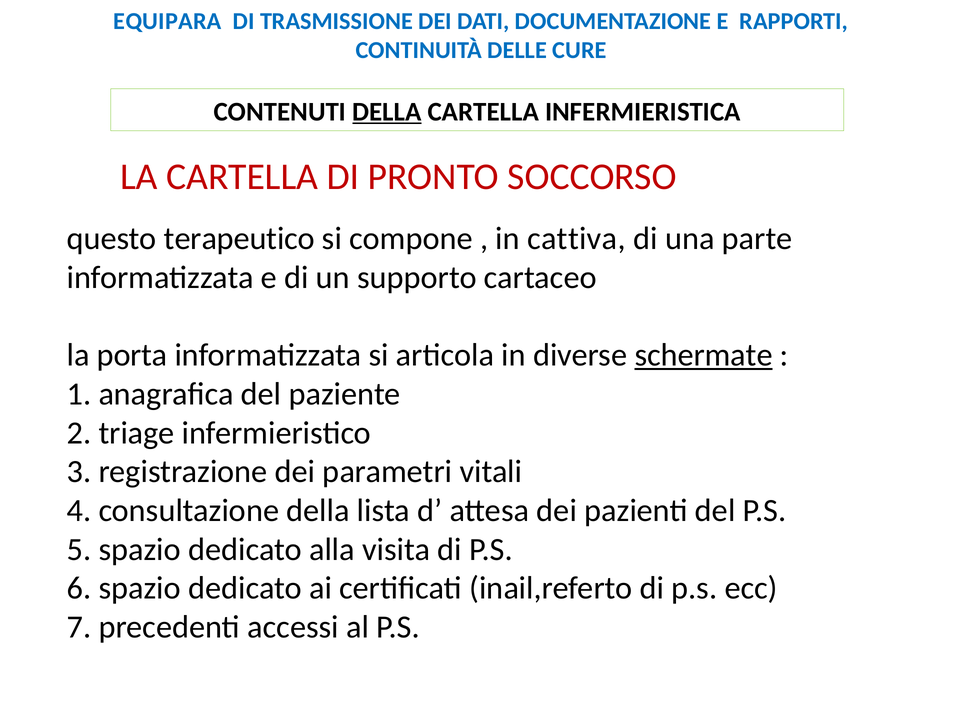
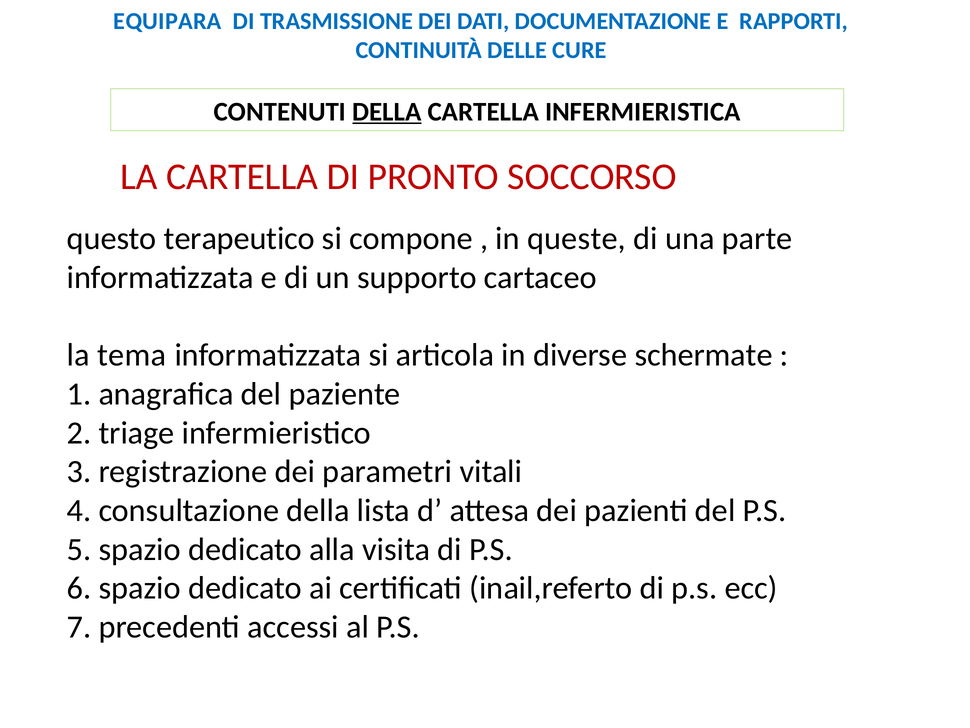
cattiva: cattiva -> queste
porta: porta -> tema
schermate underline: present -> none
